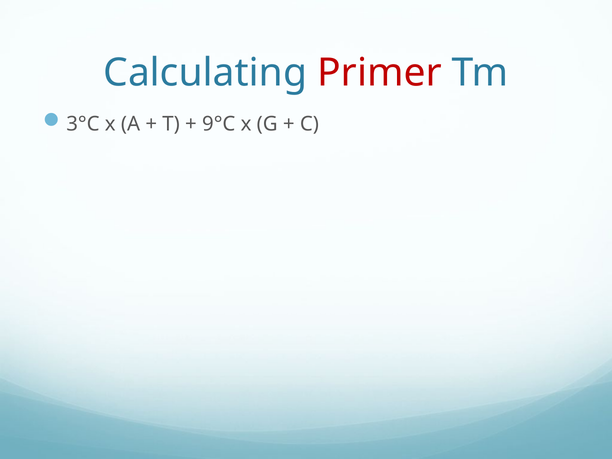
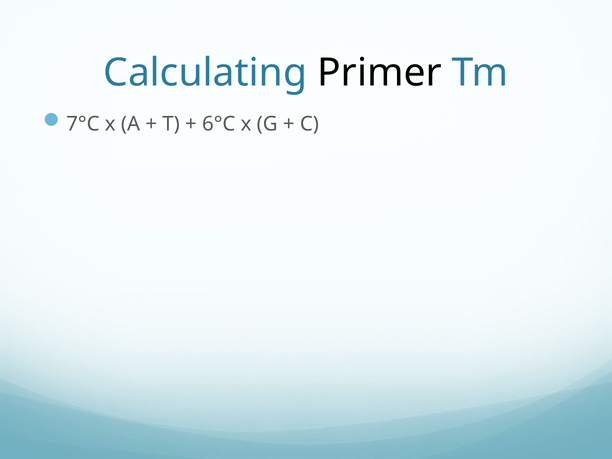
Primer colour: red -> black
3°C: 3°C -> 7°C
9°C: 9°C -> 6°C
